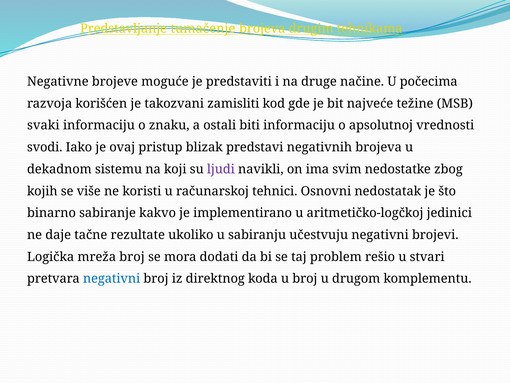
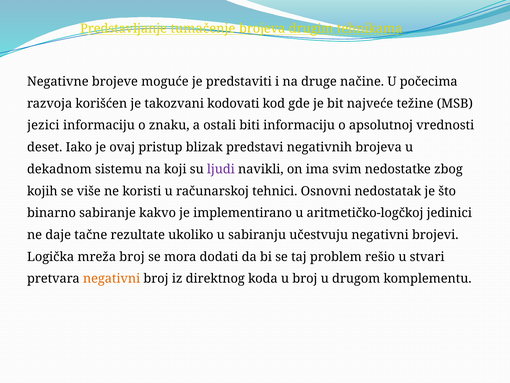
zamisliti: zamisliti -> kodovati
svaki: svaki -> jezici
svodi: svodi -> deset
negativni at (112, 278) colour: blue -> orange
